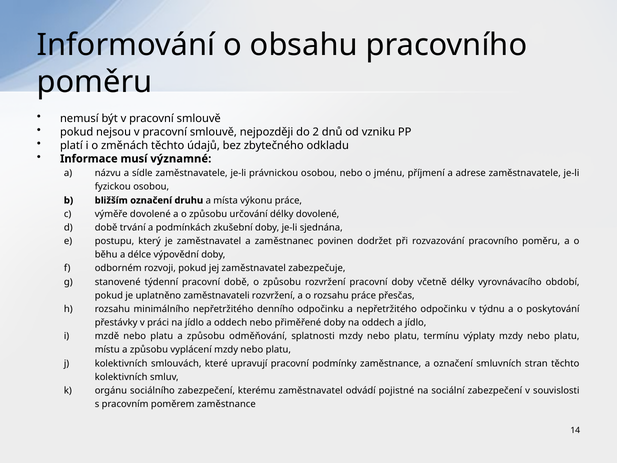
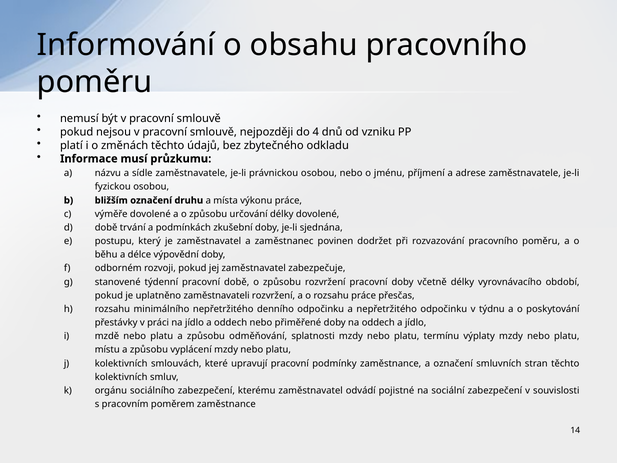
2: 2 -> 4
významné: významné -> průzkumu
